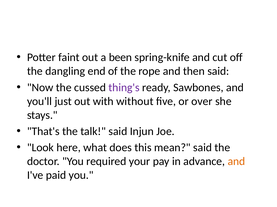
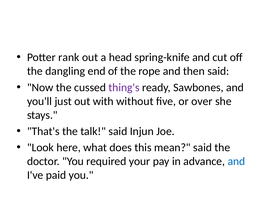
faint: faint -> rank
been: been -> head
and at (236, 162) colour: orange -> blue
